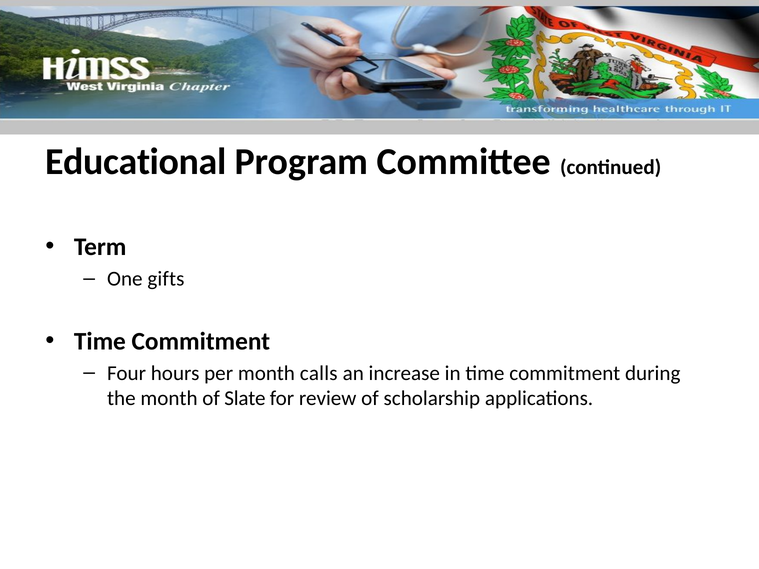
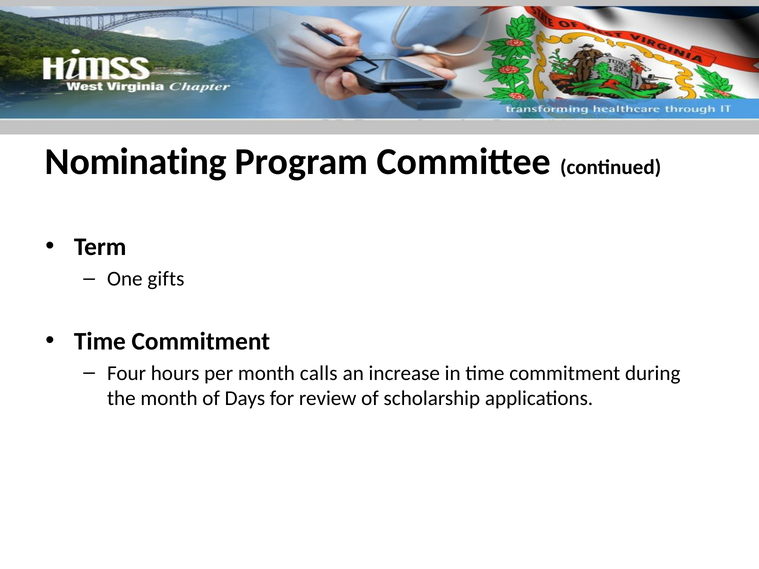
Educational: Educational -> Nominating
Slate: Slate -> Days
